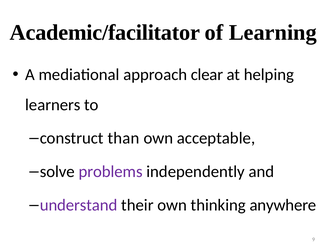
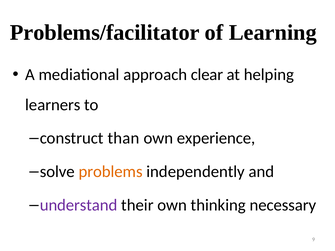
Academic/facilitator: Academic/facilitator -> Problems/facilitator
acceptable: acceptable -> experience
problems colour: purple -> orange
anywhere: anywhere -> necessary
